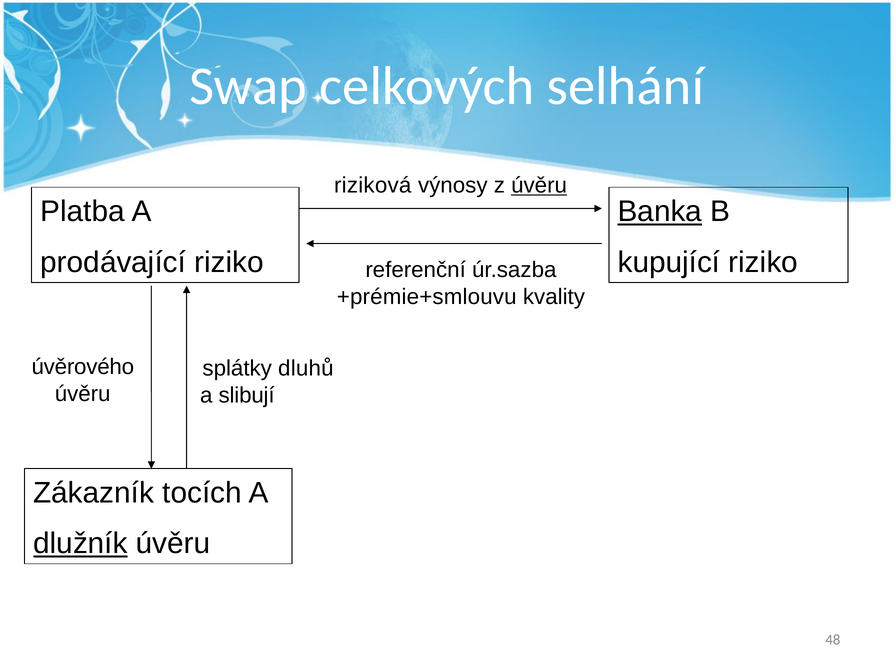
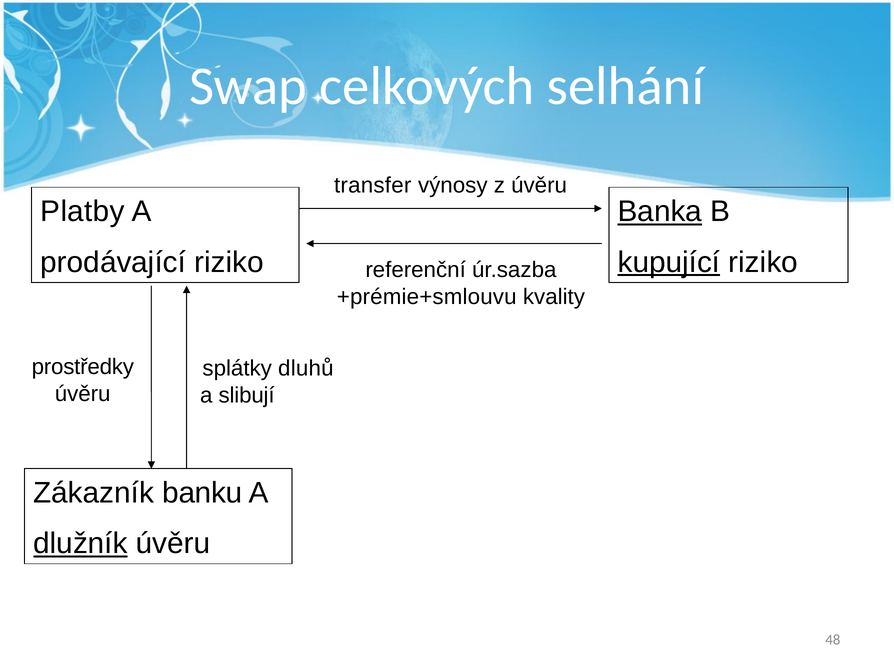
riziková: riziková -> transfer
úvěru at (539, 186) underline: present -> none
Platba: Platba -> Platby
kupující underline: none -> present
úvěrového: úvěrového -> prostředky
tocích: tocích -> banku
